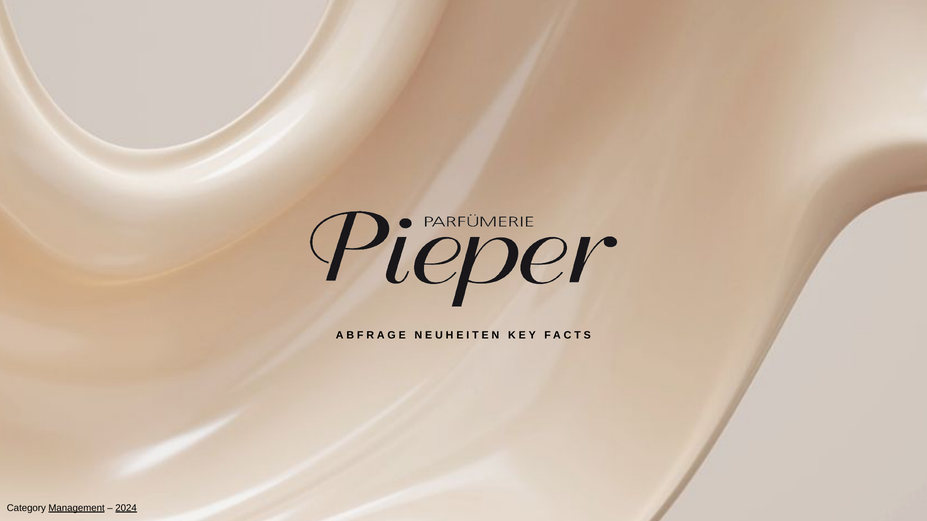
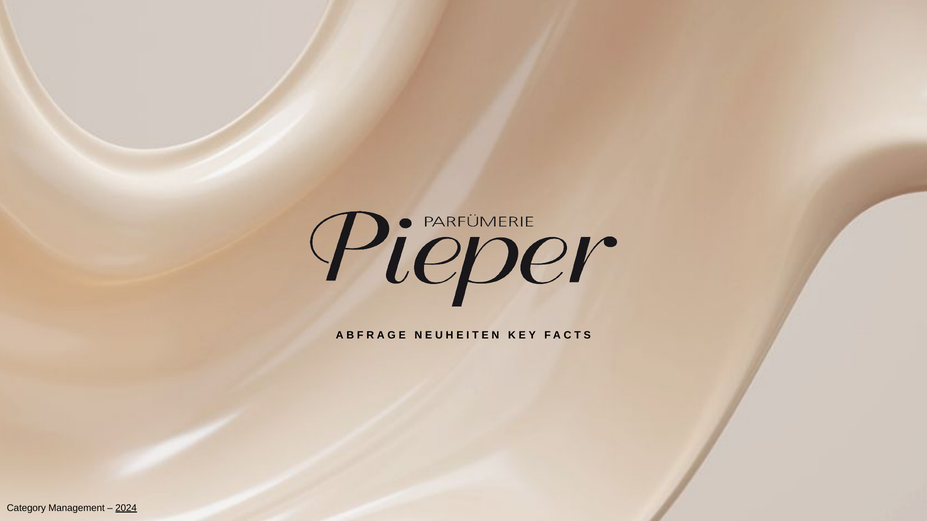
Management underline: present -> none
